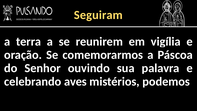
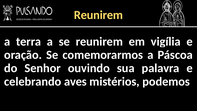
Seguiram at (98, 15): Seguiram -> Reunirem
